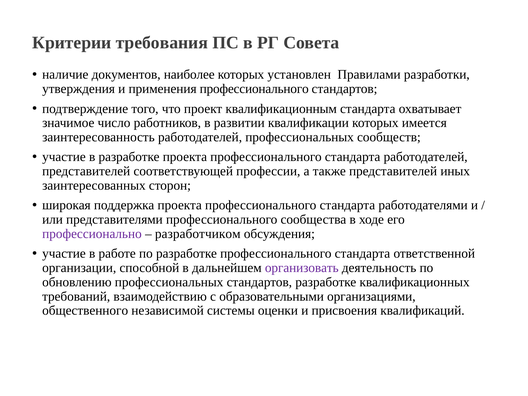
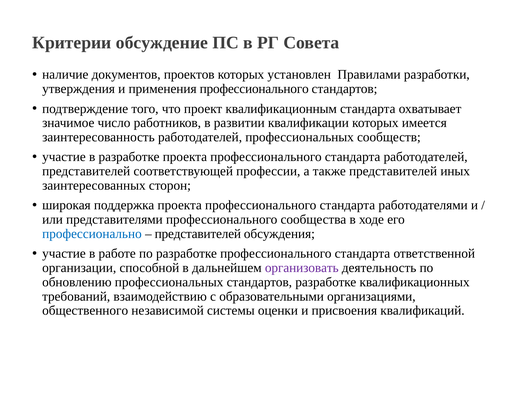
требования: требования -> обсуждение
наиболее: наиболее -> проектов
профессионально colour: purple -> blue
разработчиком at (198, 234): разработчиком -> представителей
